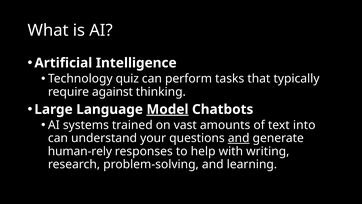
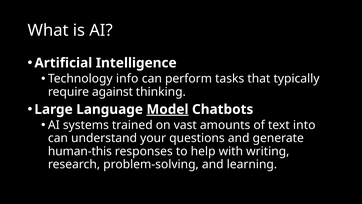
quiz: quiz -> info
and at (239, 138) underline: present -> none
human-rely: human-rely -> human-this
